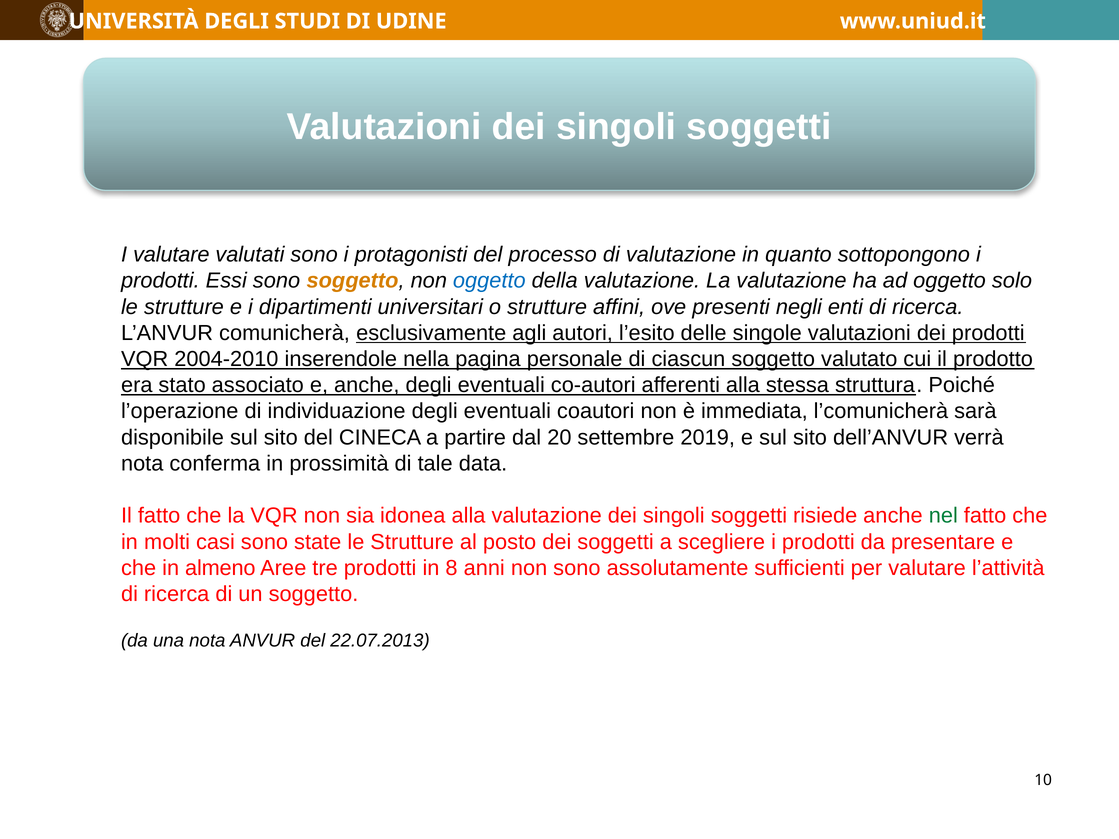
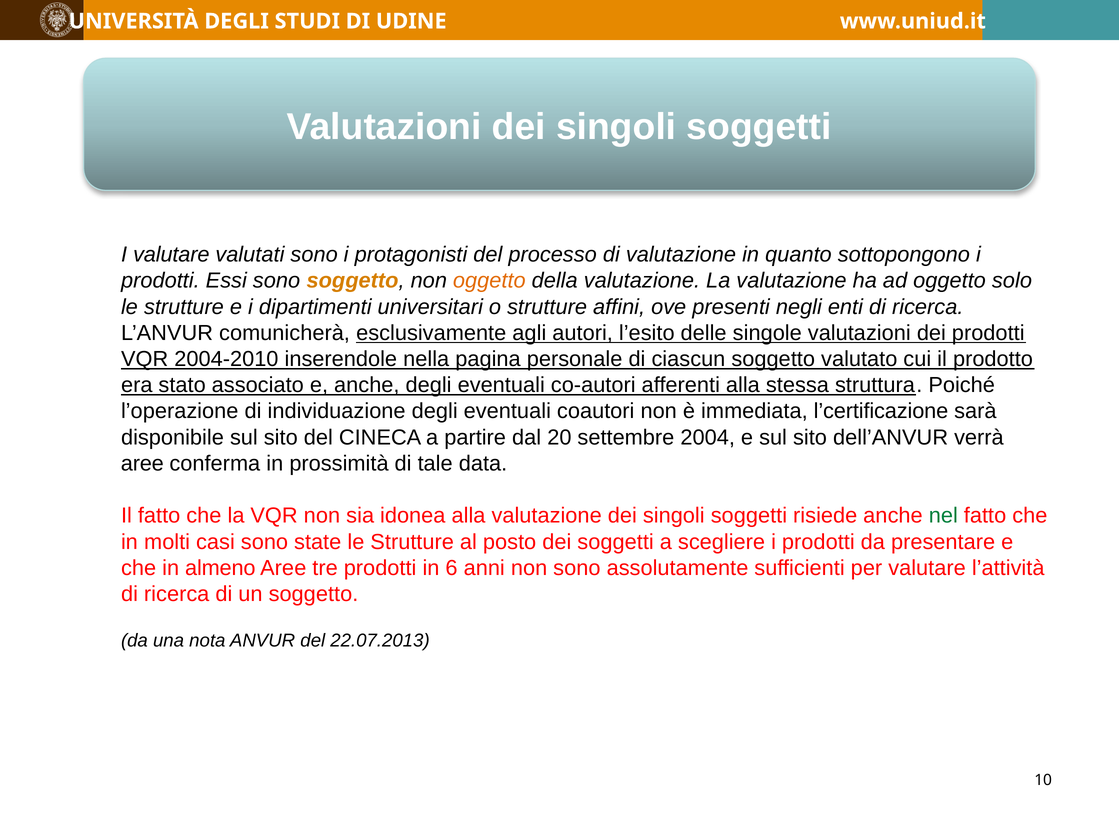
oggetto at (489, 281) colour: blue -> orange
l’comunicherà: l’comunicherà -> l’certificazione
2019: 2019 -> 2004
nota at (142, 464): nota -> aree
8: 8 -> 6
